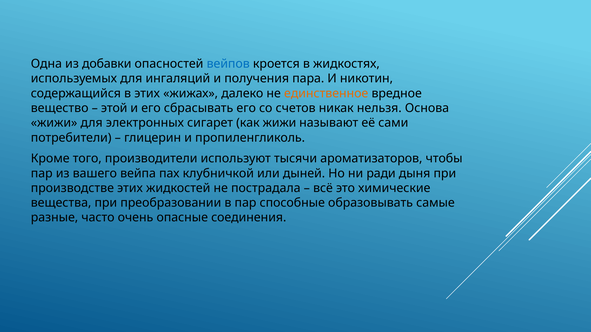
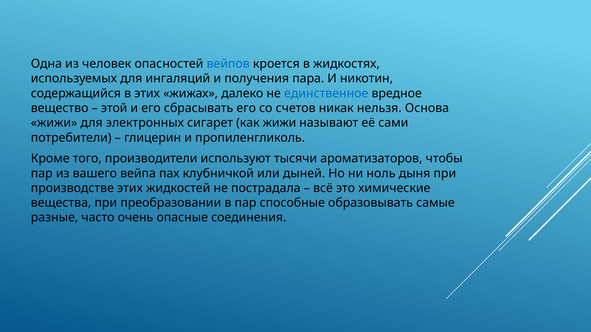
добавки: добавки -> человек
единственное colour: orange -> blue
ради: ради -> ноль
